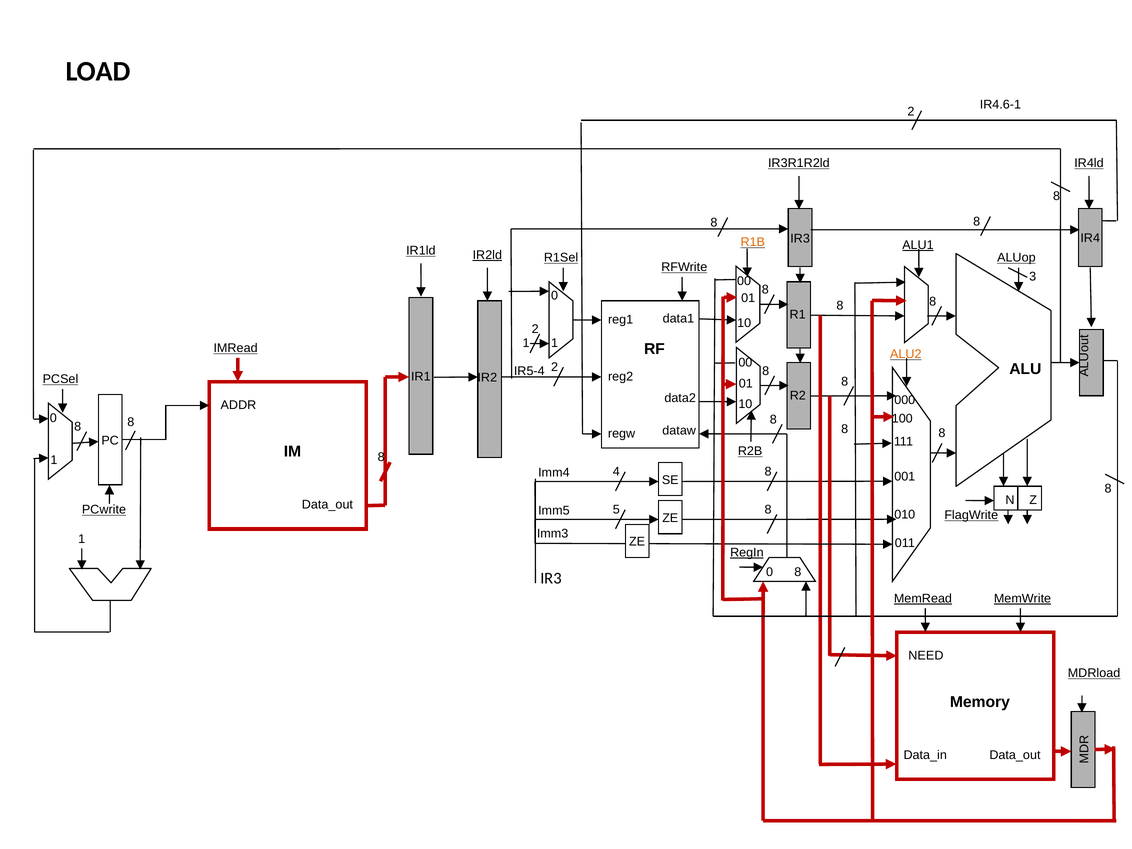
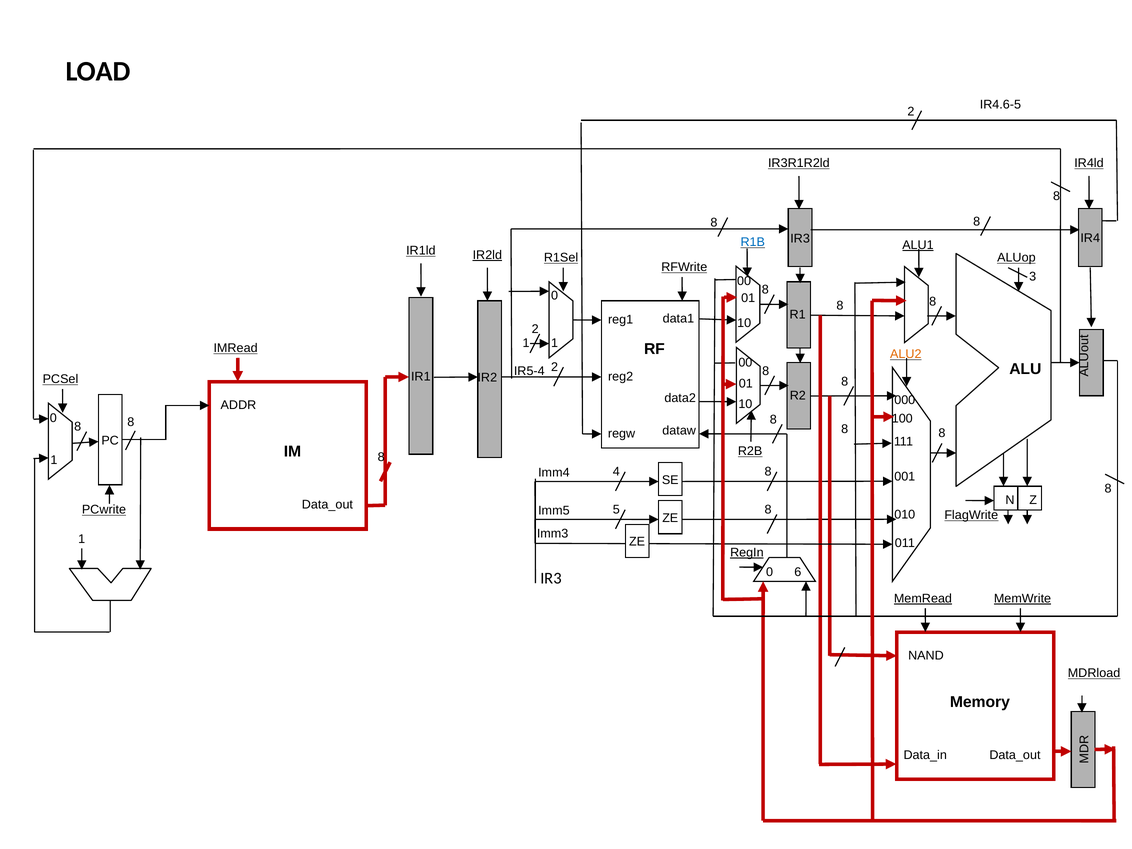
IR4.6-1: IR4.6-1 -> IR4.6-5
R1B colour: orange -> blue
0 8: 8 -> 6
NEED: NEED -> NAND
